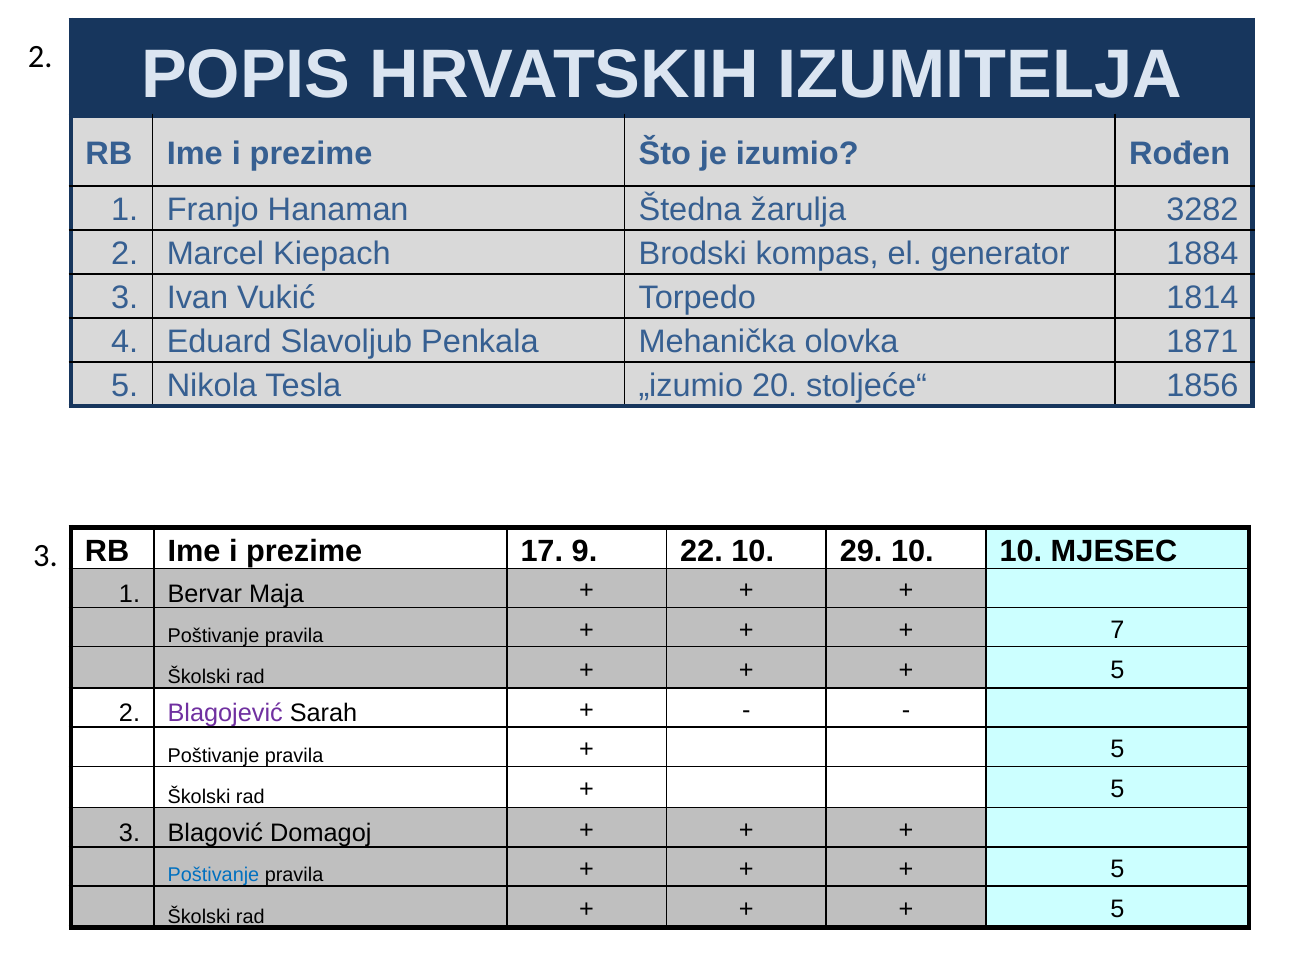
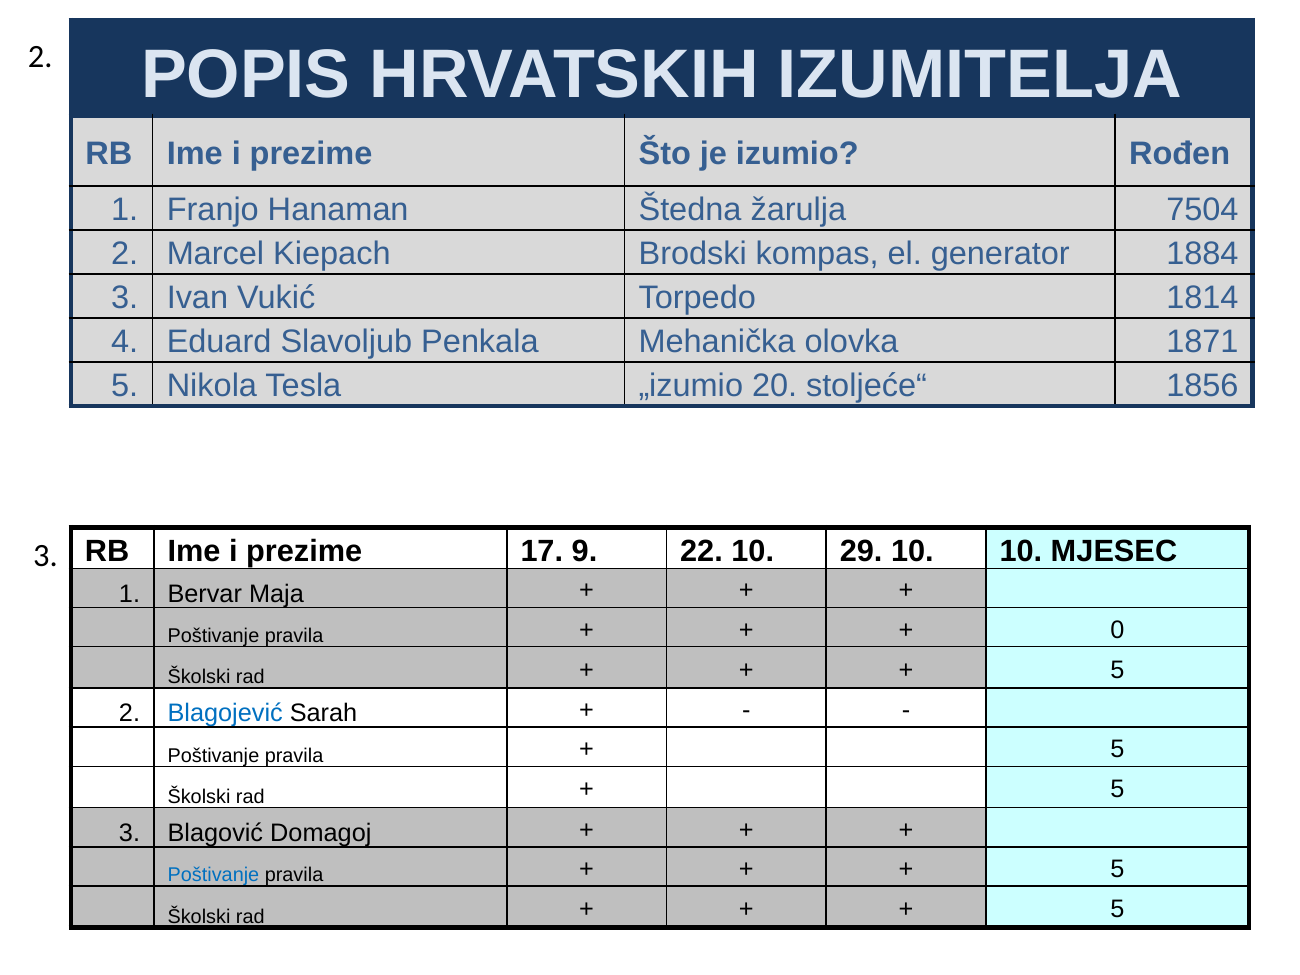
3282: 3282 -> 7504
7: 7 -> 0
Blagojević colour: purple -> blue
